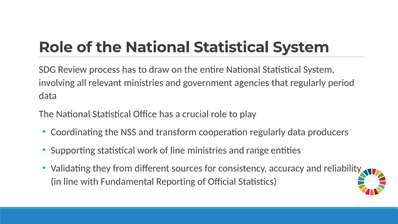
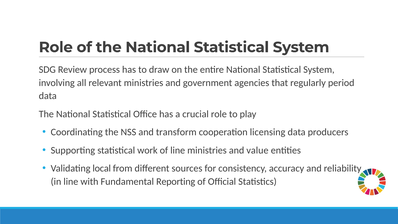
cooperation regularly: regularly -> licensing
range: range -> value
they: they -> local
